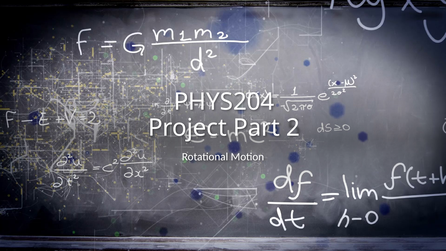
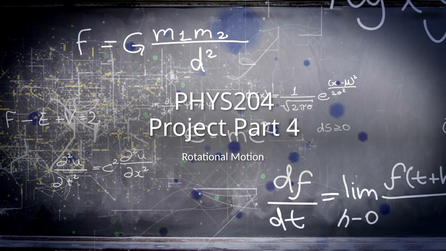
2: 2 -> 4
